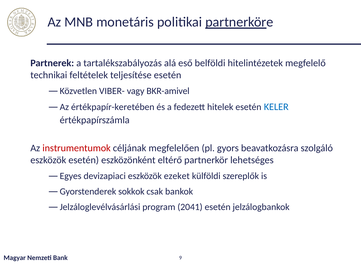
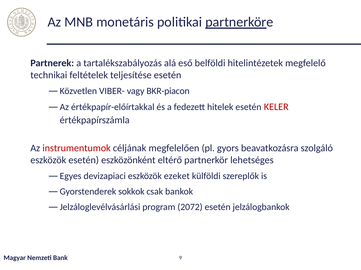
BKR-amivel: BKR-amivel -> BKR-piacon
értékpapír-keretében: értékpapír-keretében -> értékpapír-előírtakkal
KELER colour: blue -> red
2041: 2041 -> 2072
